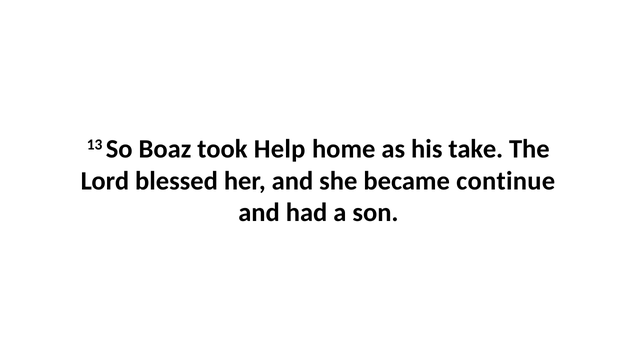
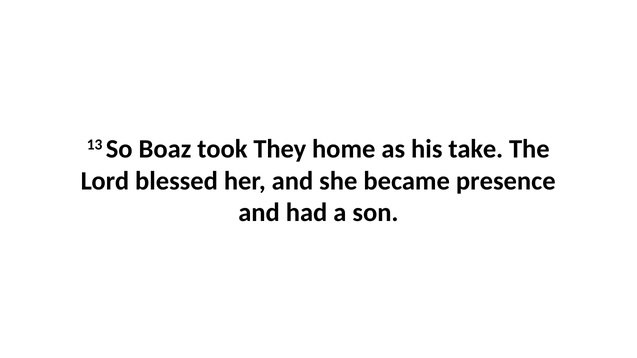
Help: Help -> They
continue: continue -> presence
